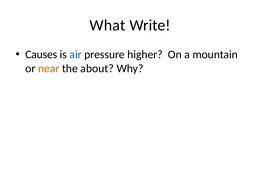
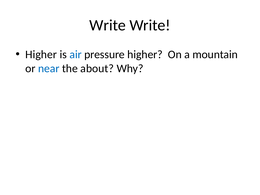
What at (108, 25): What -> Write
Causes at (41, 55): Causes -> Higher
near colour: orange -> blue
